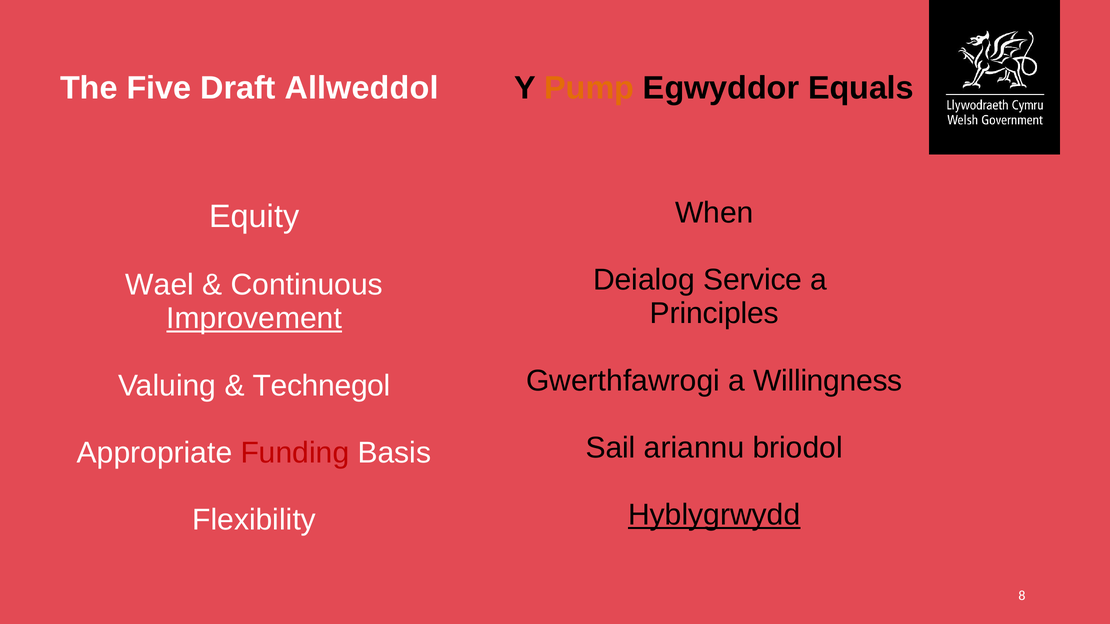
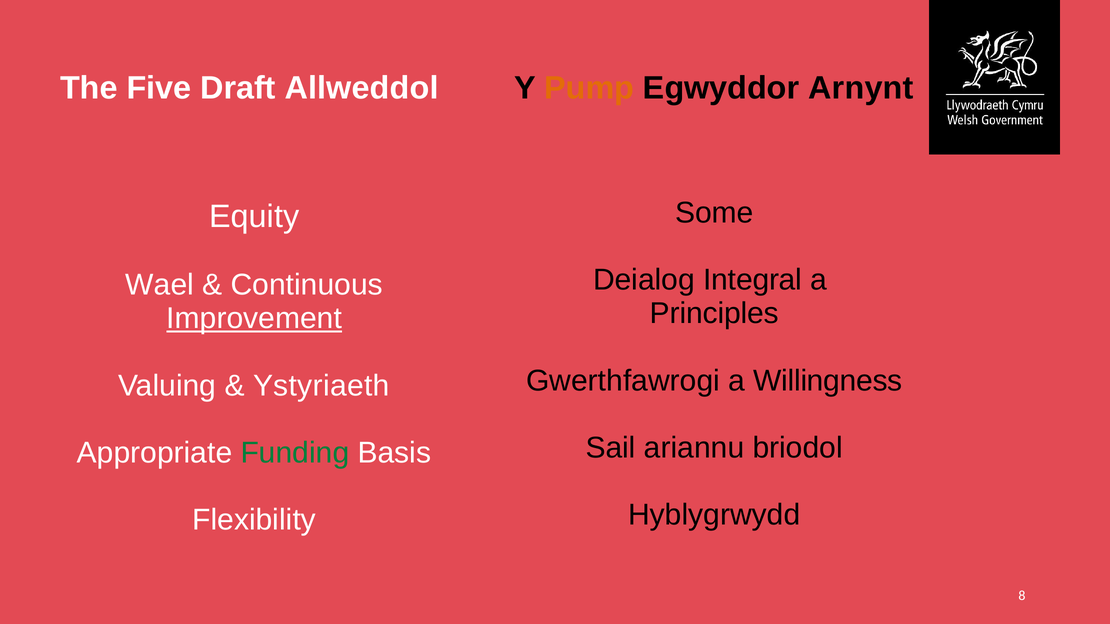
Equals: Equals -> Arnynt
When: When -> Some
Service: Service -> Integral
Technegol: Technegol -> Ystyriaeth
Funding colour: red -> green
Hyblygrwydd underline: present -> none
